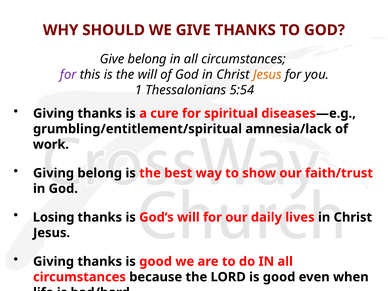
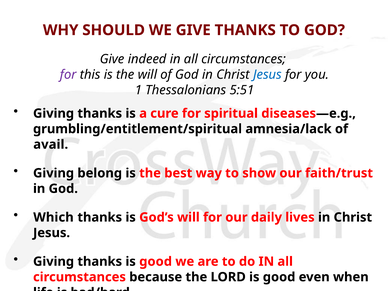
Give belong: belong -> indeed
Jesus at (267, 75) colour: orange -> blue
5:54: 5:54 -> 5:51
work: work -> avail
Losing: Losing -> Which
